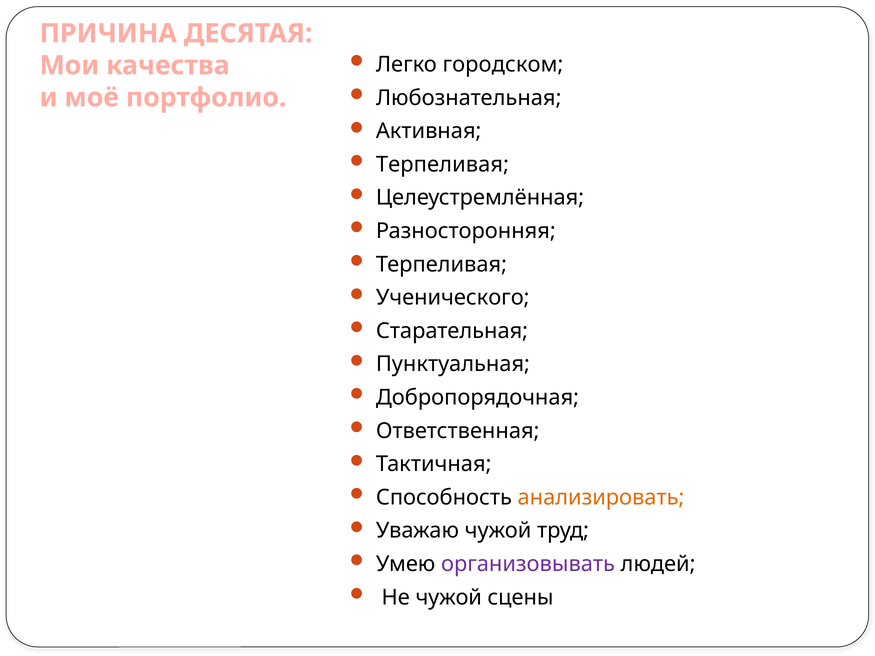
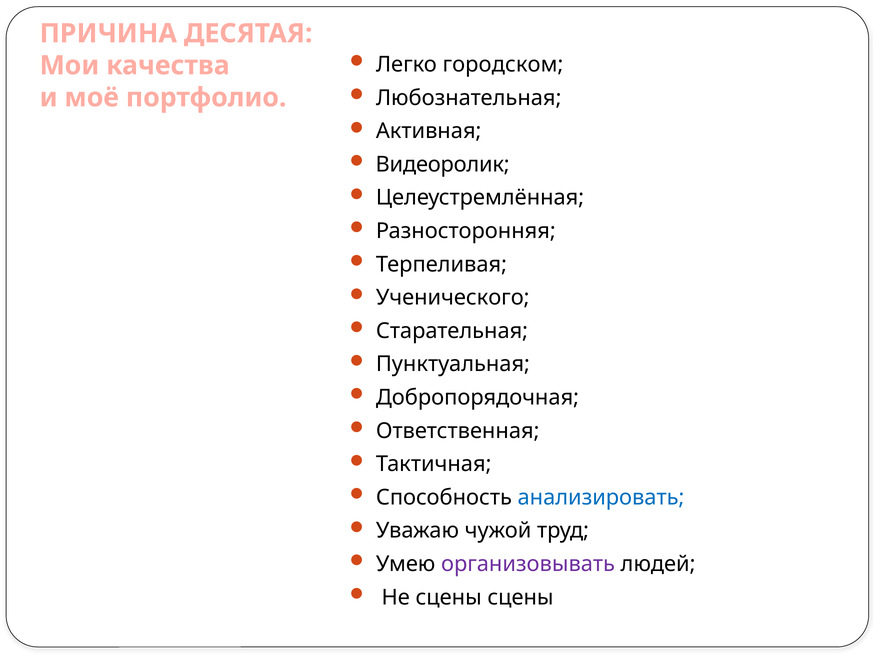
Терпеливая at (442, 165): Терпеливая -> Видеоролик
анализировать colour: orange -> blue
Не чужой: чужой -> сцены
